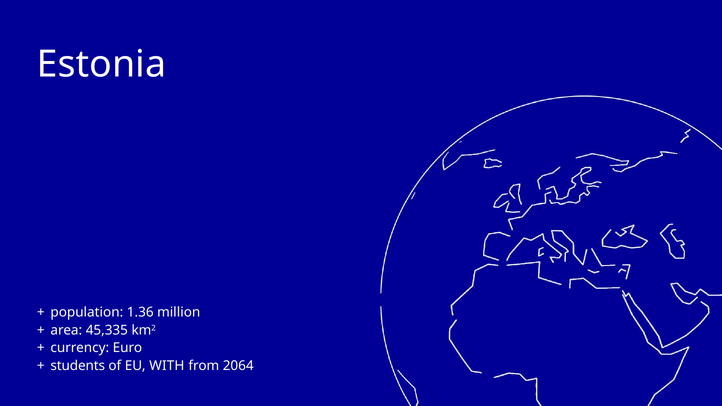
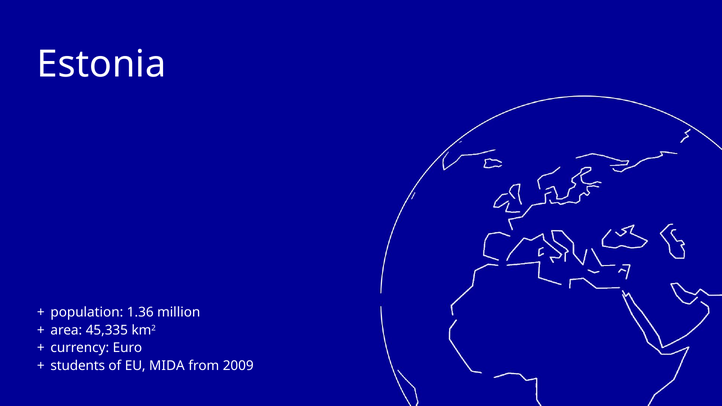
WITH: WITH -> MIDA
2064: 2064 -> 2009
